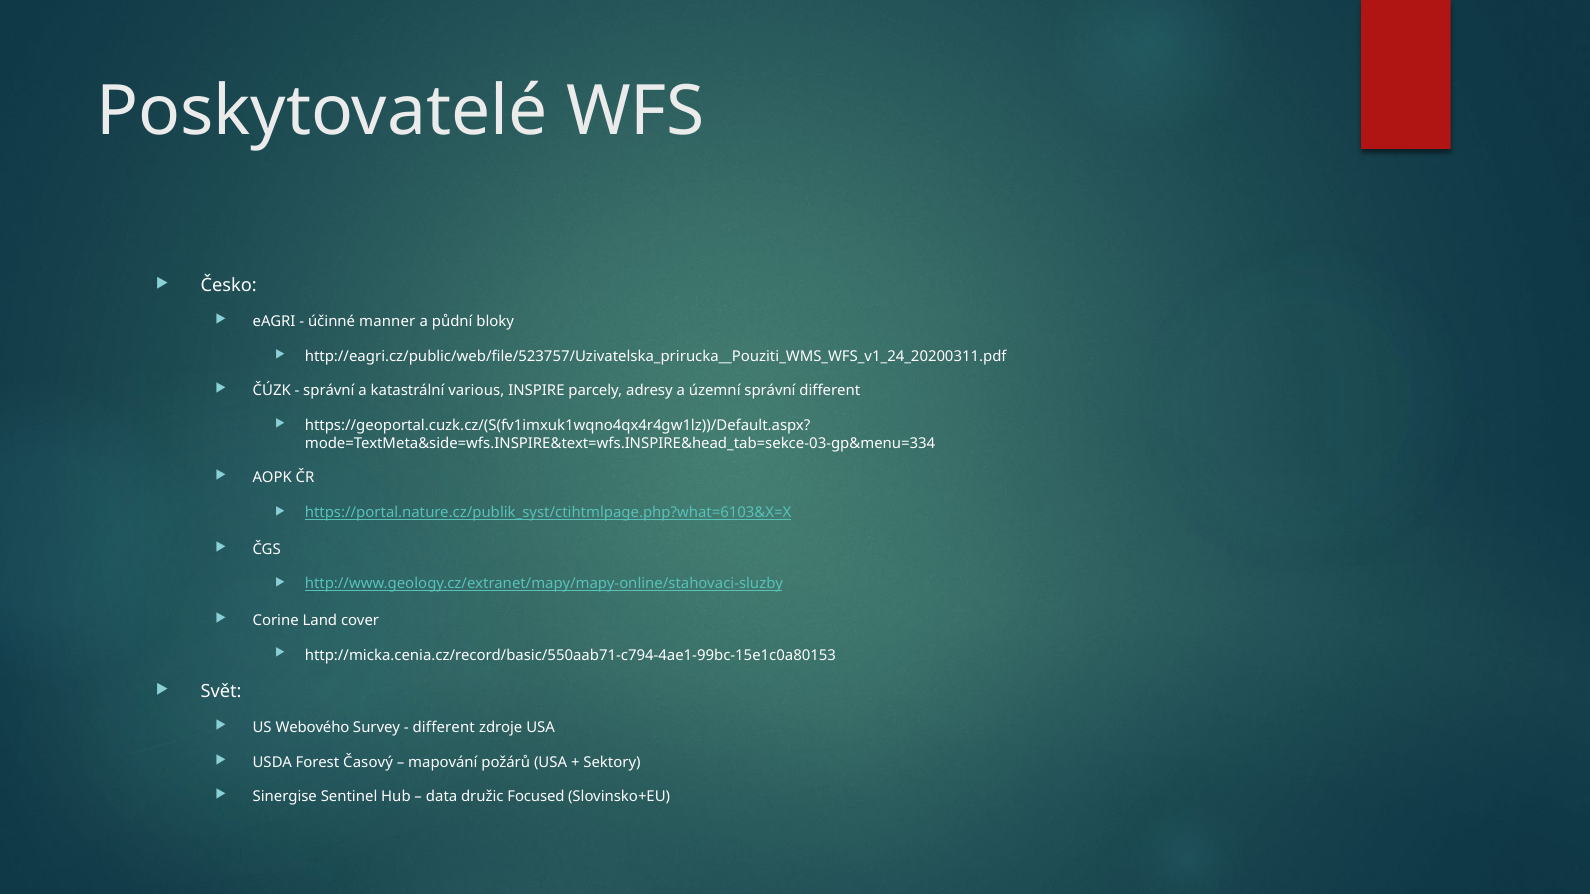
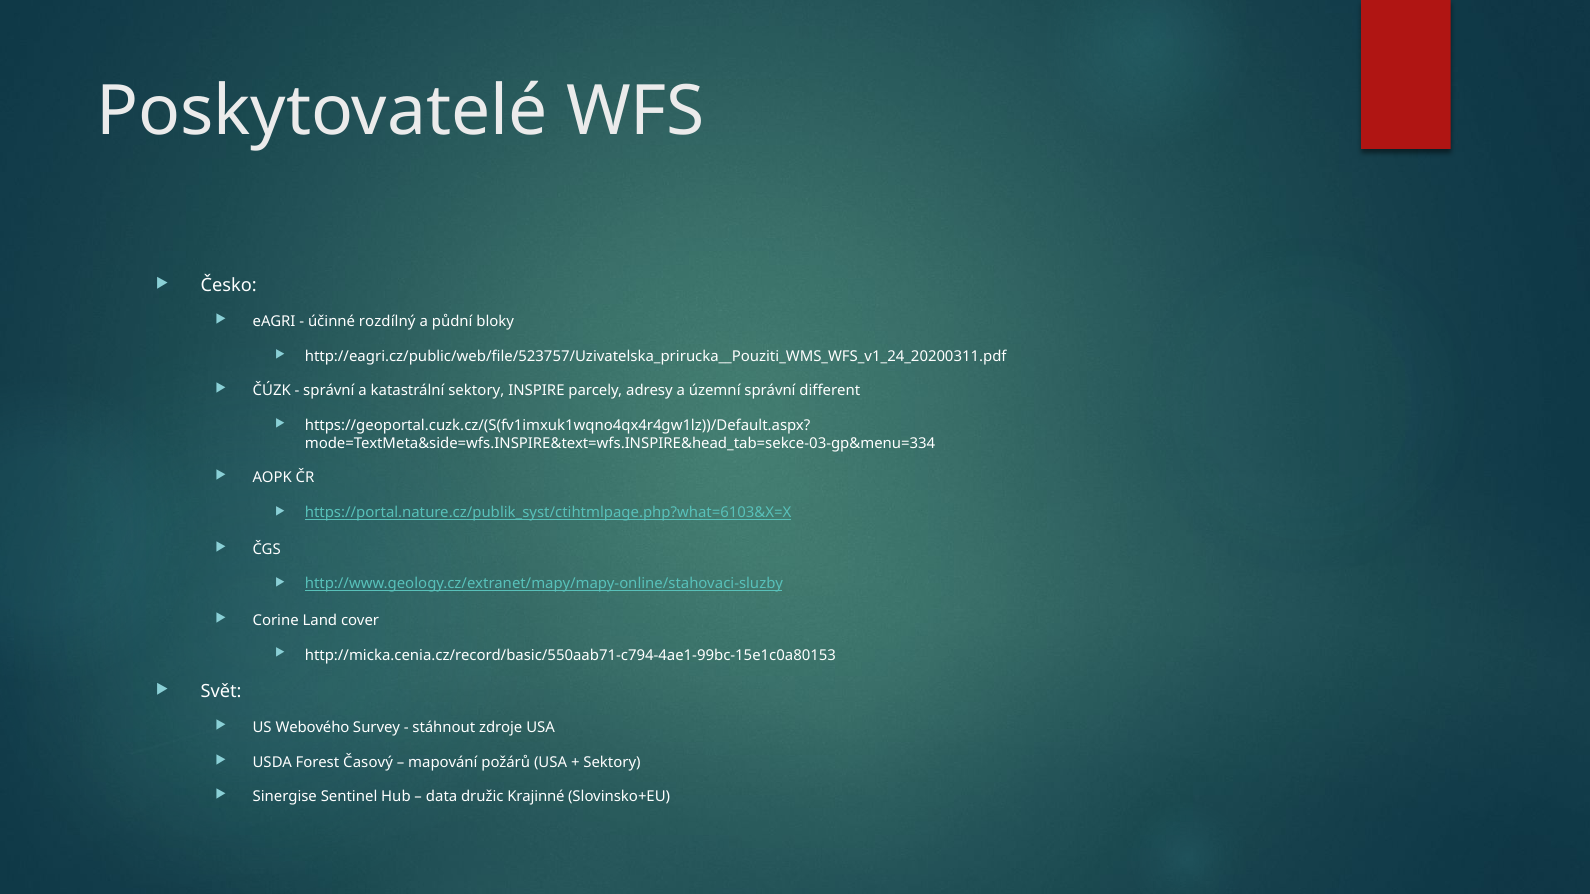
manner: manner -> rozdílný
katastrální various: various -> sektory
different at (444, 728): different -> stáhnout
Focused: Focused -> Krajinné
